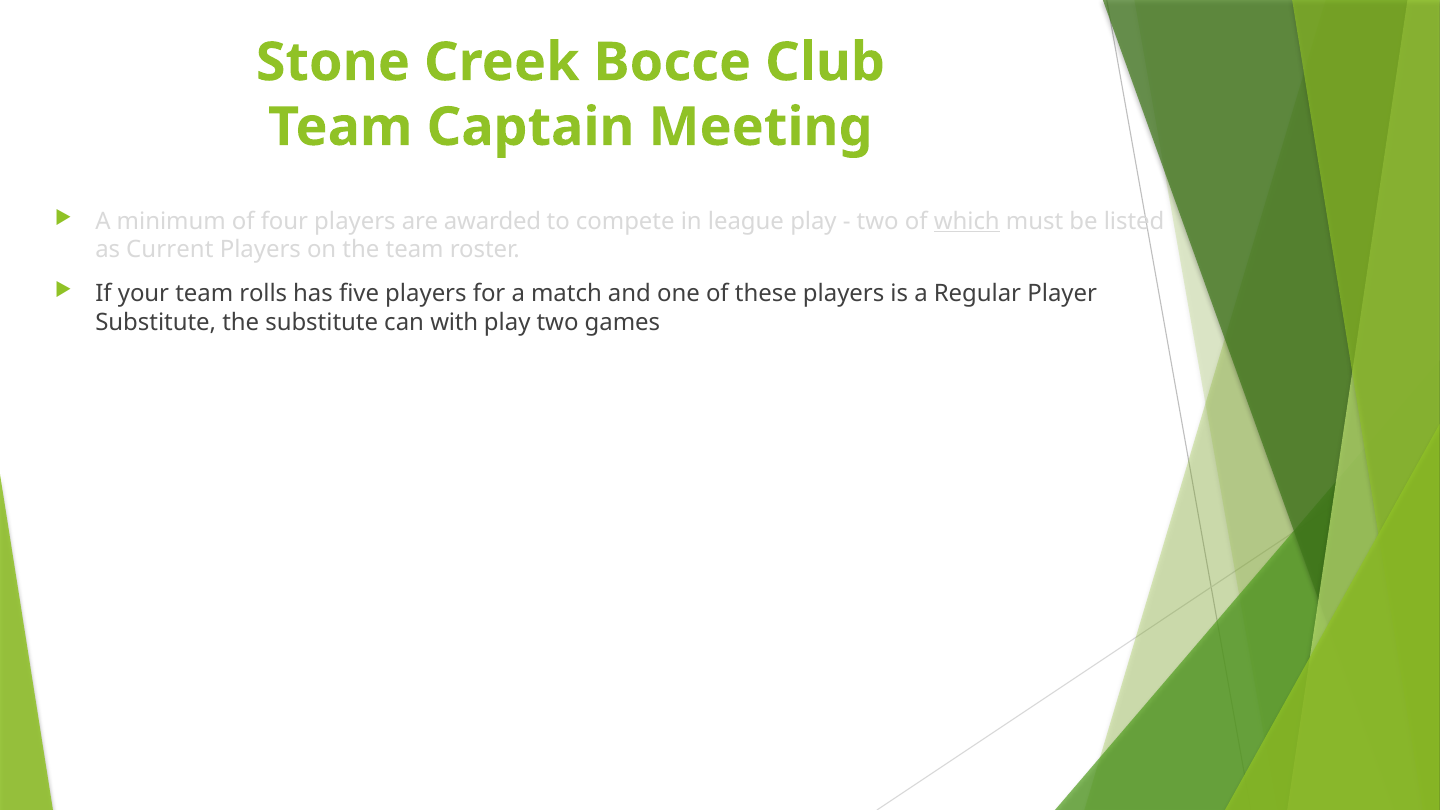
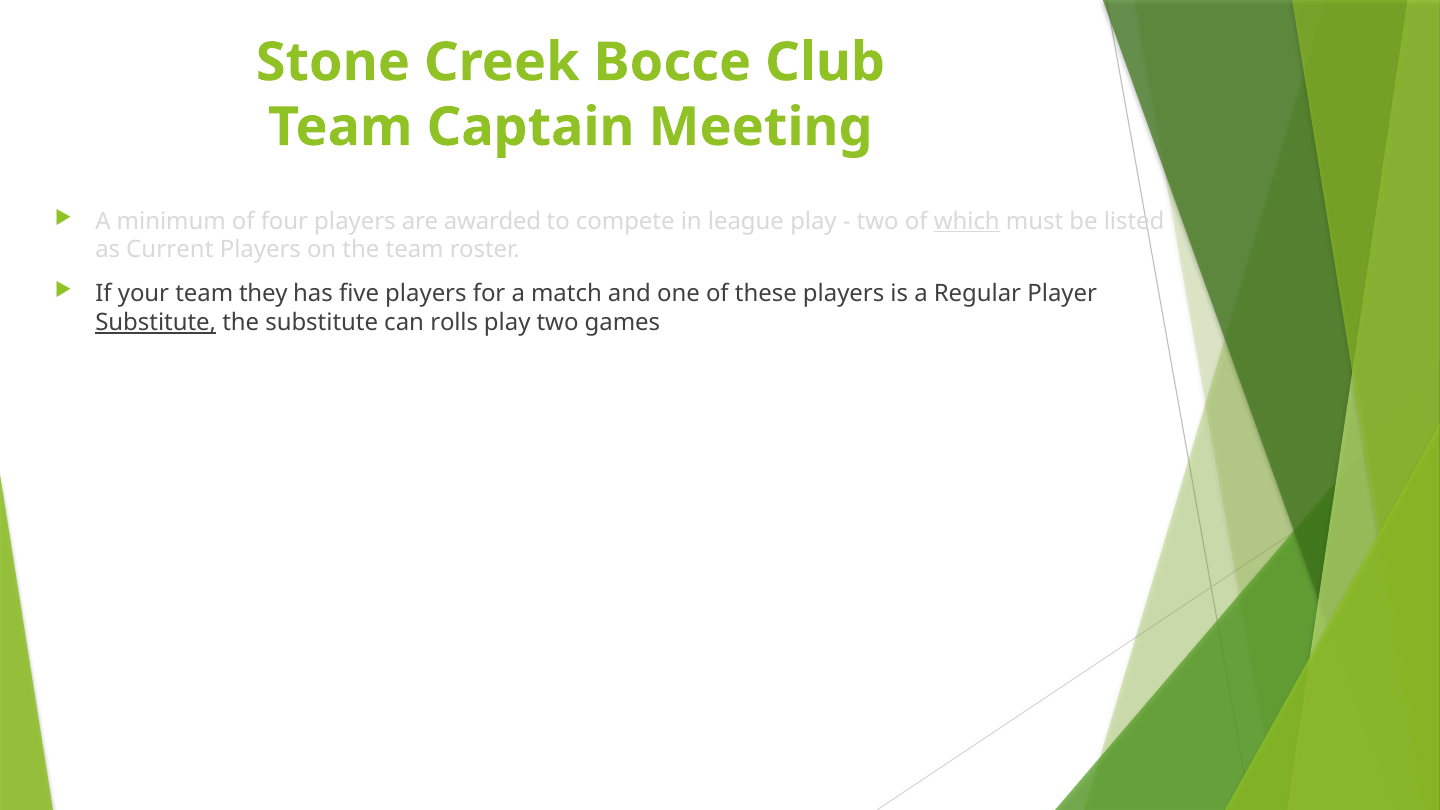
rolls: rolls -> they
Substitute at (156, 323) underline: none -> present
with: with -> rolls
